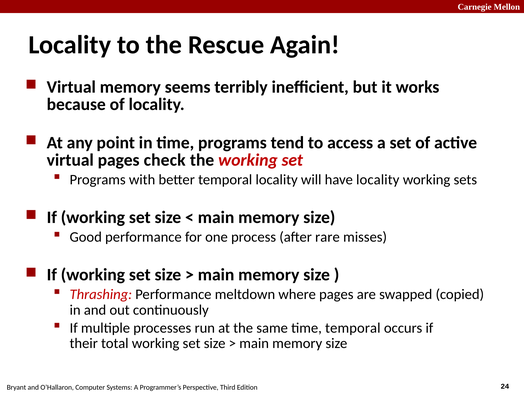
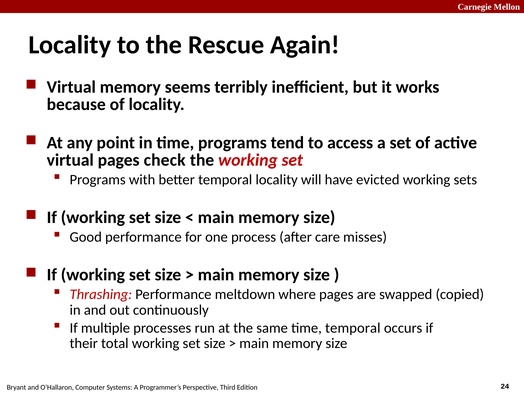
have locality: locality -> evicted
rare: rare -> care
